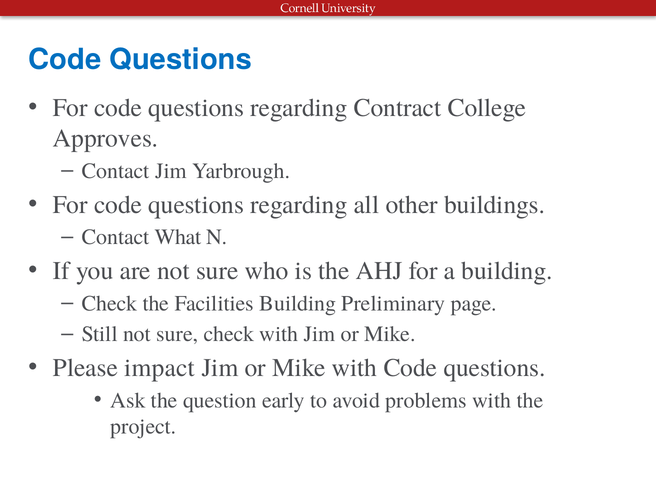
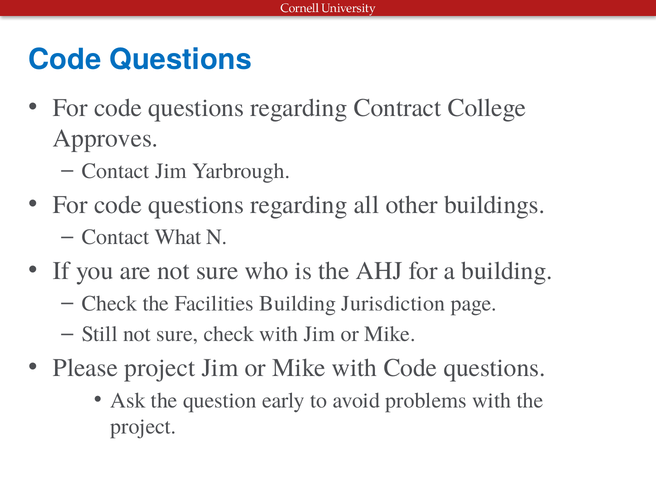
Preliminary: Preliminary -> Jurisdiction
Please impact: impact -> project
